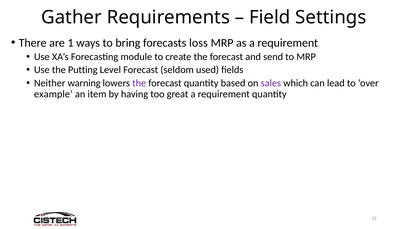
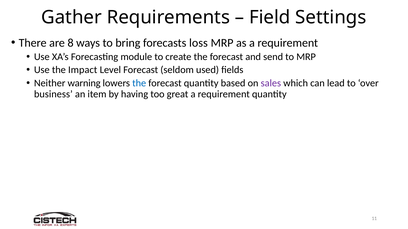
1: 1 -> 8
Putting: Putting -> Impact
the at (139, 83) colour: purple -> blue
example: example -> business
